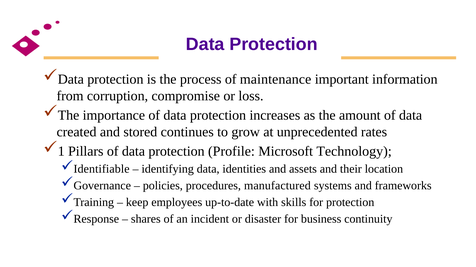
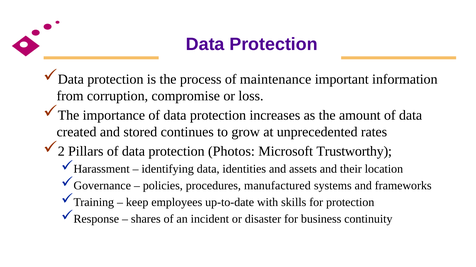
1: 1 -> 2
Profile: Profile -> Photos
Technology: Technology -> Trustworthy
Identifiable: Identifiable -> Harassment
